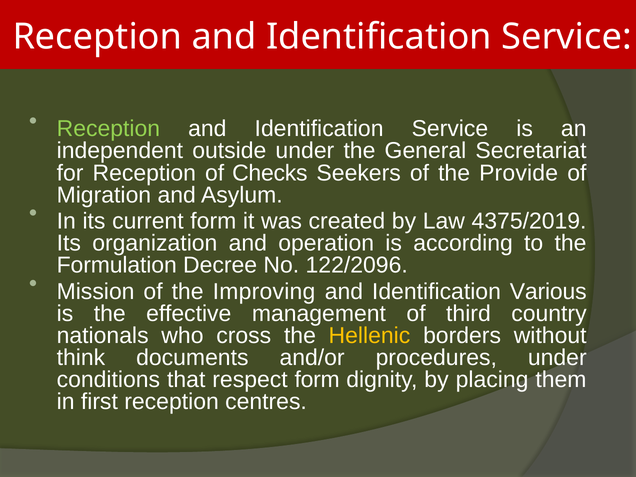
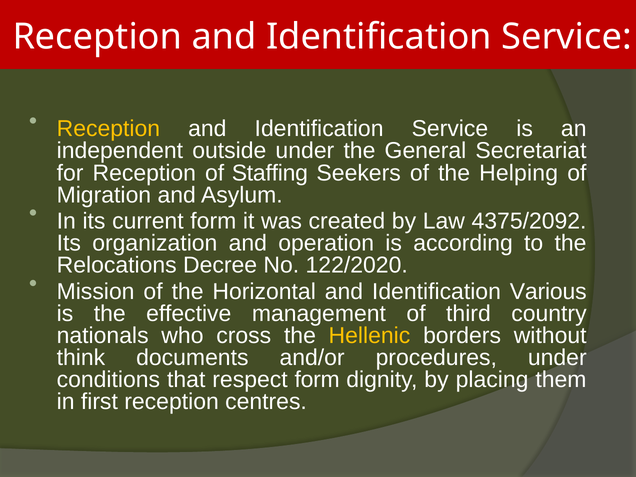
Reception at (108, 129) colour: light green -> yellow
Checks: Checks -> Staffing
Provide: Provide -> Helping
4375/2019: 4375/2019 -> 4375/2092
Formulation: Formulation -> Relocations
122/2096: 122/2096 -> 122/2020
Improving: Improving -> Horizontal
